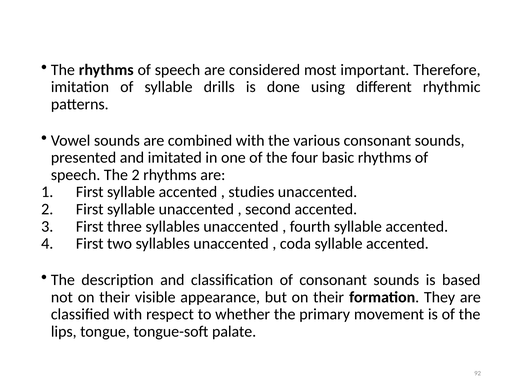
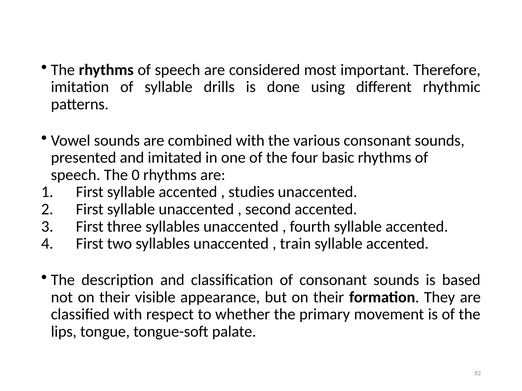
The 2: 2 -> 0
coda: coda -> train
